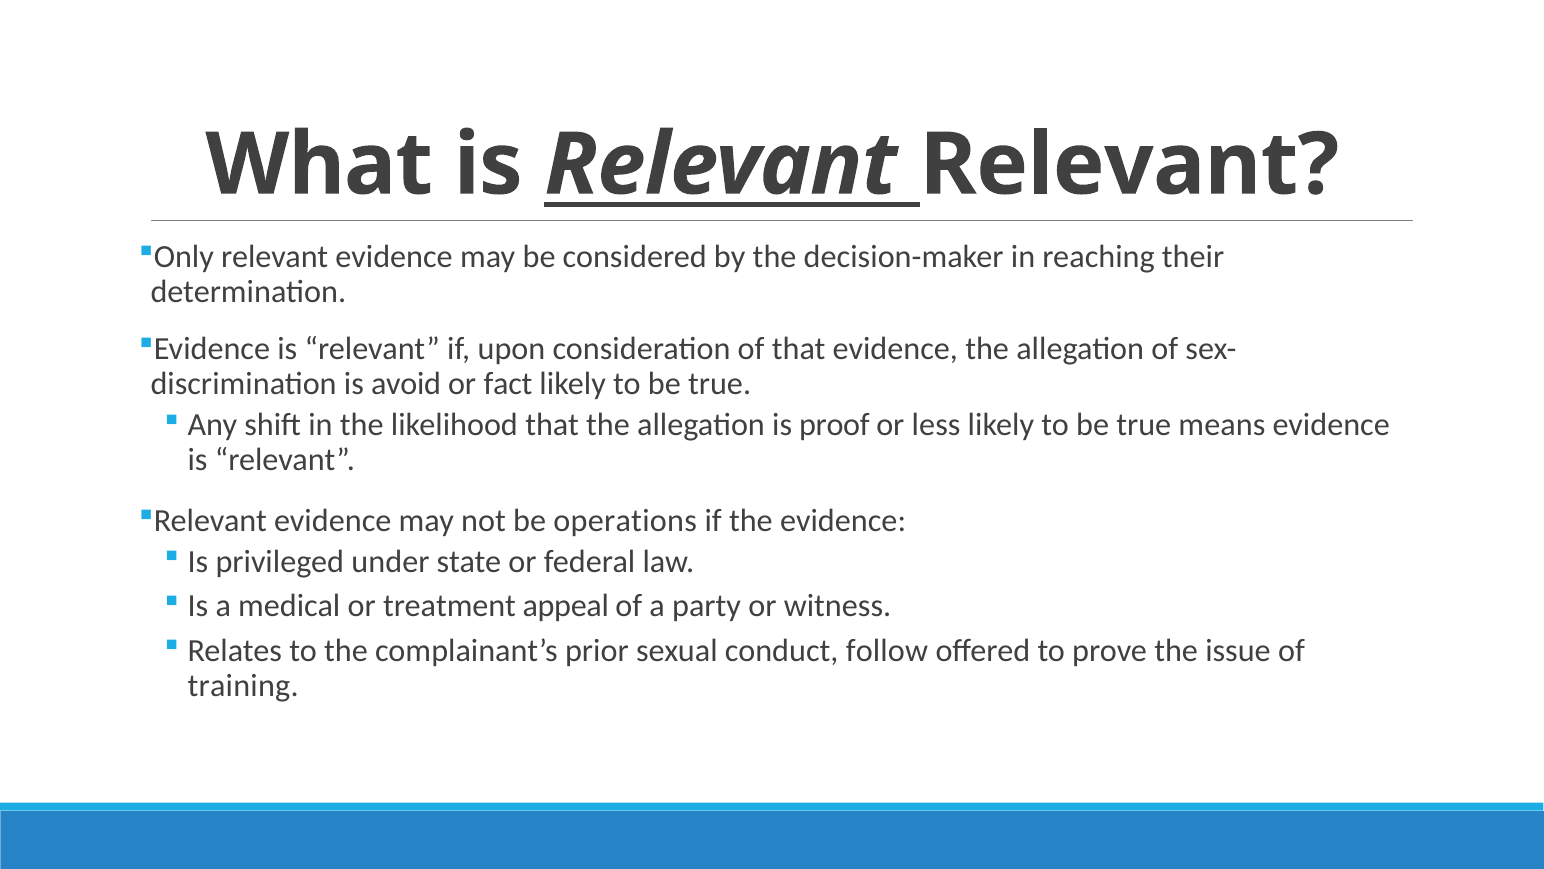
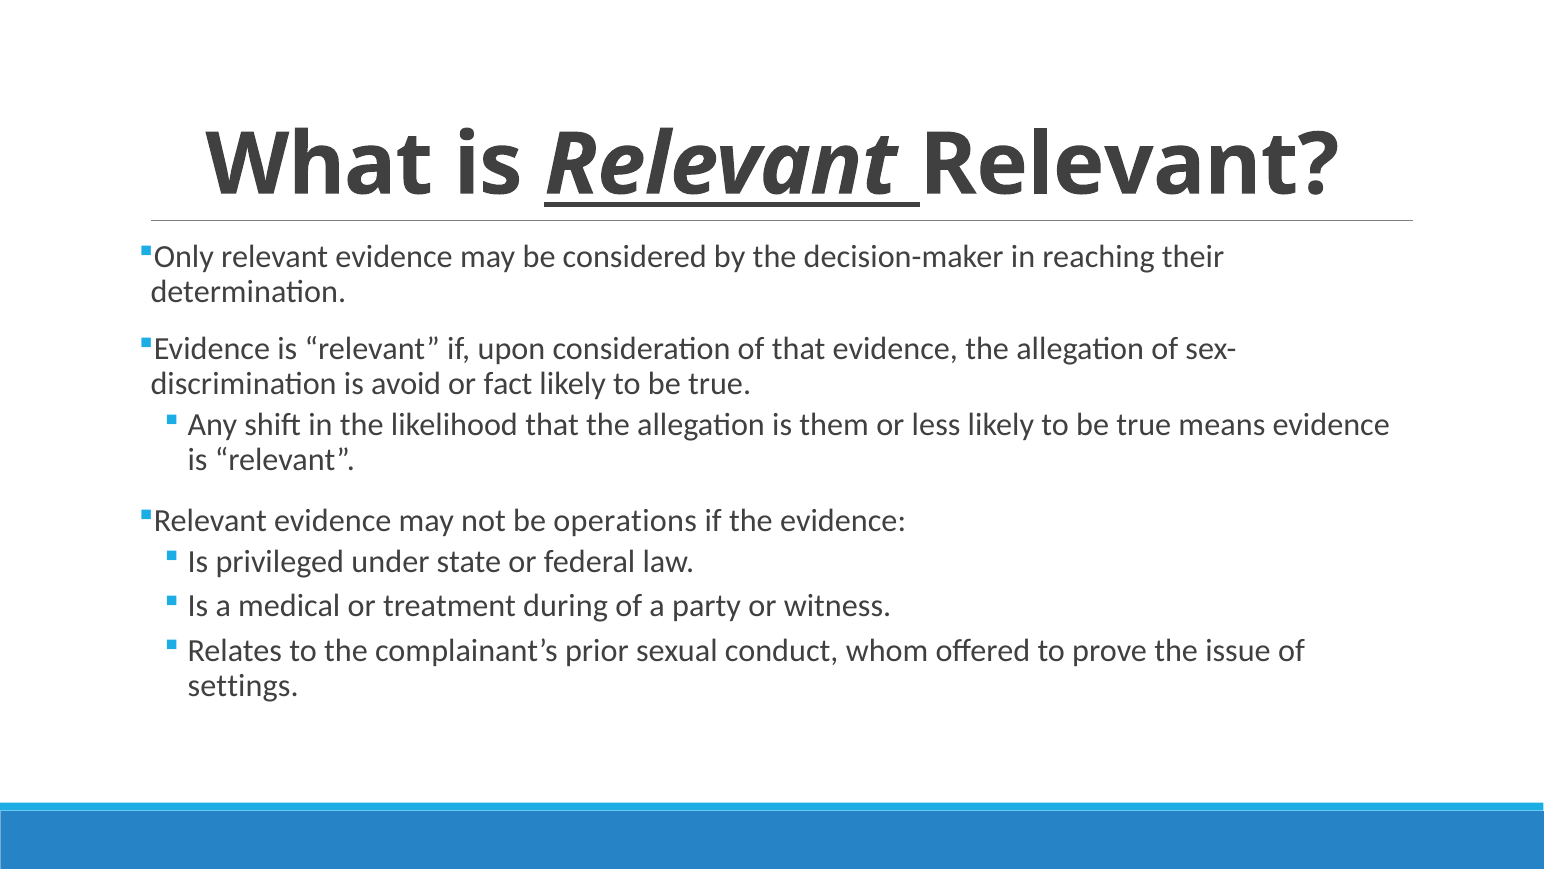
proof: proof -> them
appeal: appeal -> during
follow: follow -> whom
training: training -> settings
